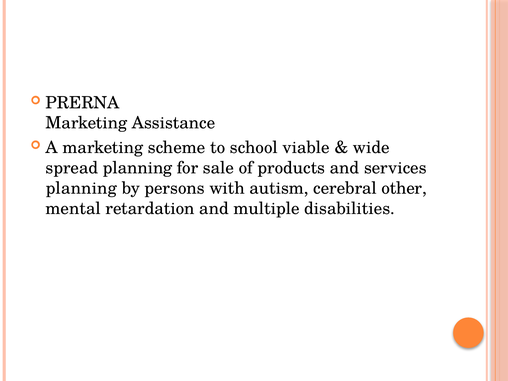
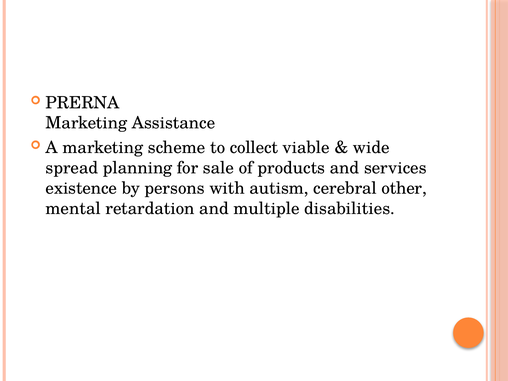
school: school -> collect
planning at (81, 188): planning -> existence
